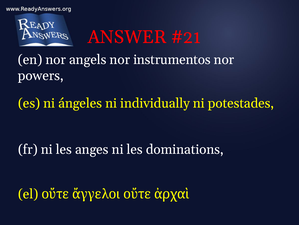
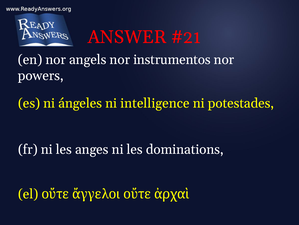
individually: individually -> intelligence
